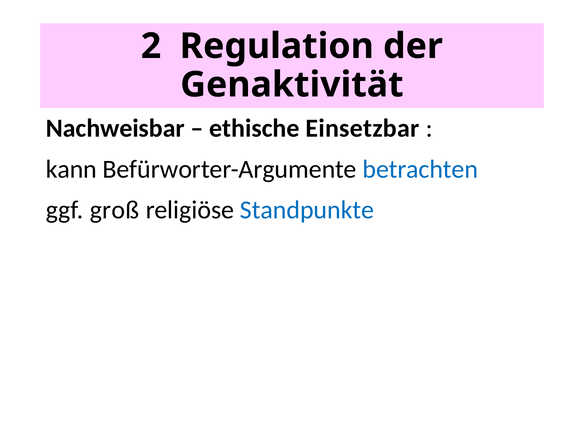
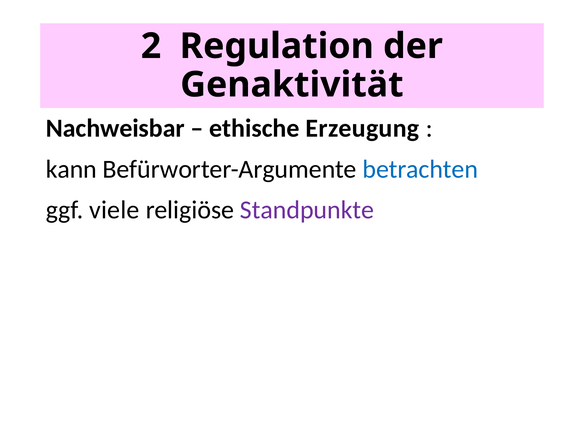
Einsetzbar: Einsetzbar -> Erzeugung
groß: groß -> viele
Standpunkte colour: blue -> purple
